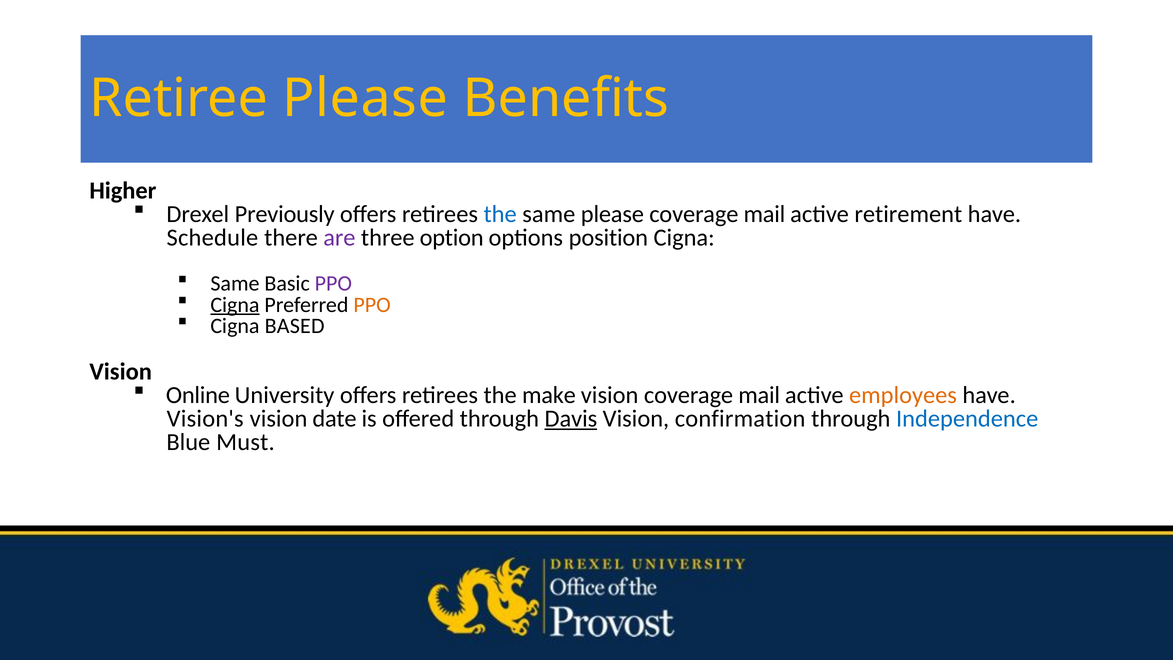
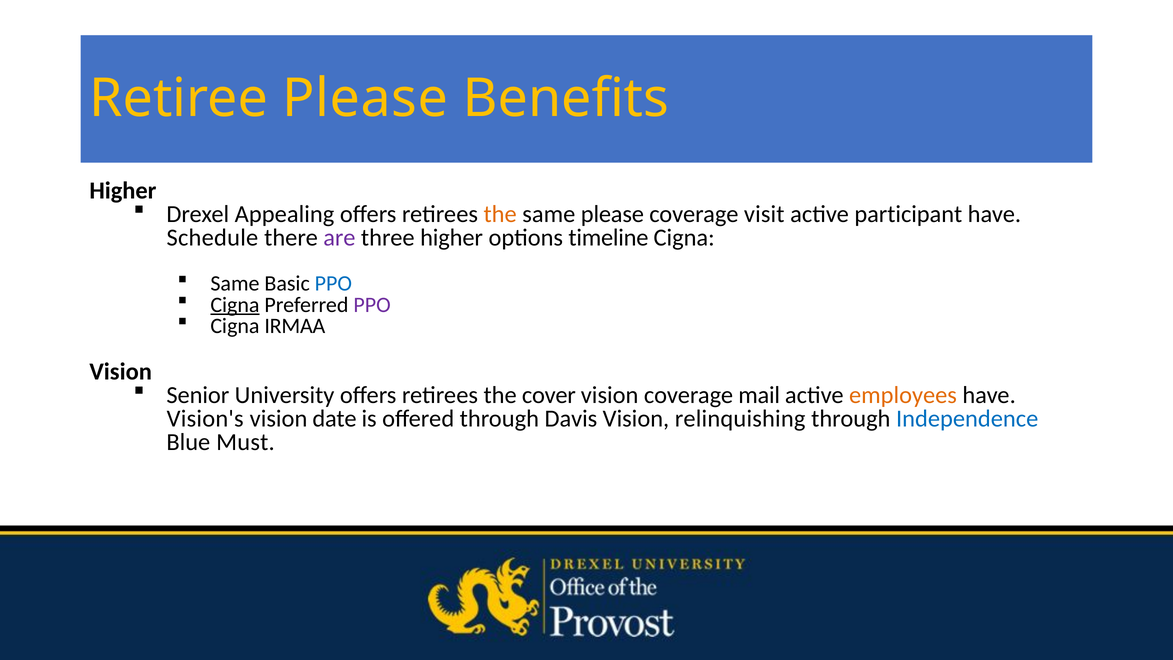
Previously: Previously -> Appealing
the at (500, 214) colour: blue -> orange
mail at (764, 214): mail -> visit
retirement: retirement -> participant
three option: option -> higher
position: position -> timeline
PPO at (333, 284) colour: purple -> blue
PPO at (372, 305) colour: orange -> purple
BASED: BASED -> IRMAA
Online: Online -> Senior
make: make -> cover
Davis underline: present -> none
confirmation: confirmation -> relinquishing
